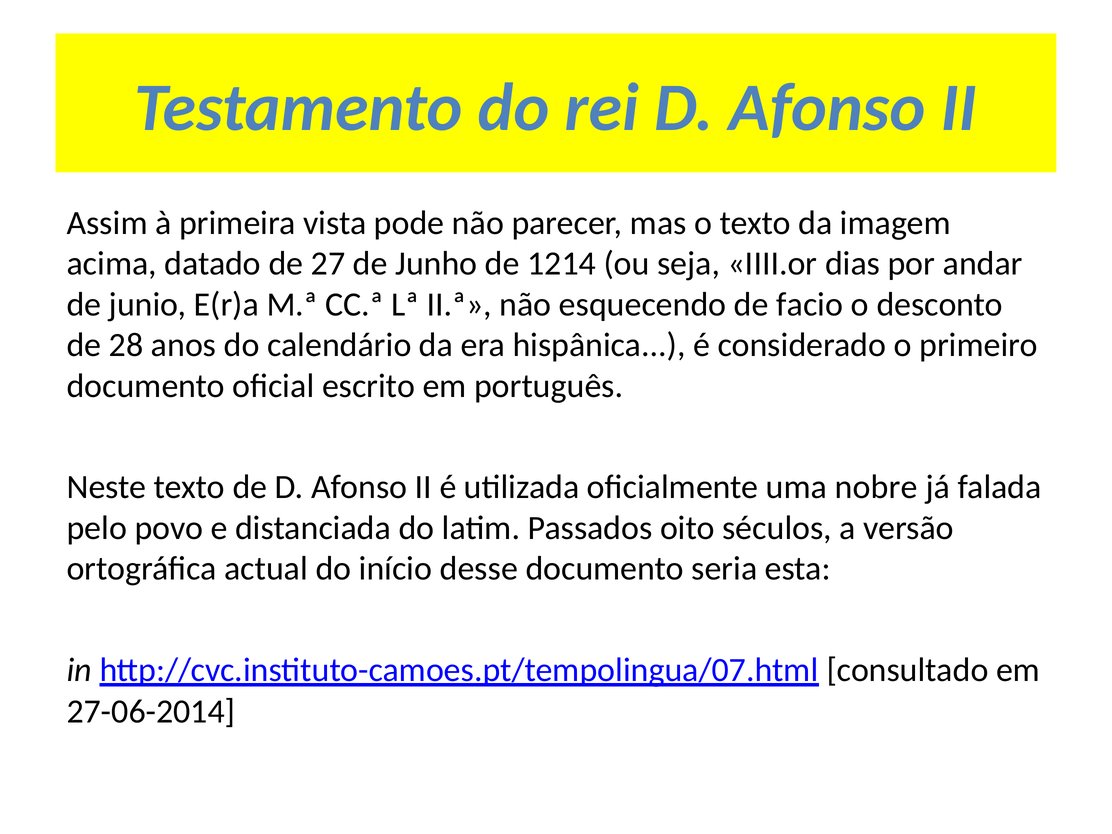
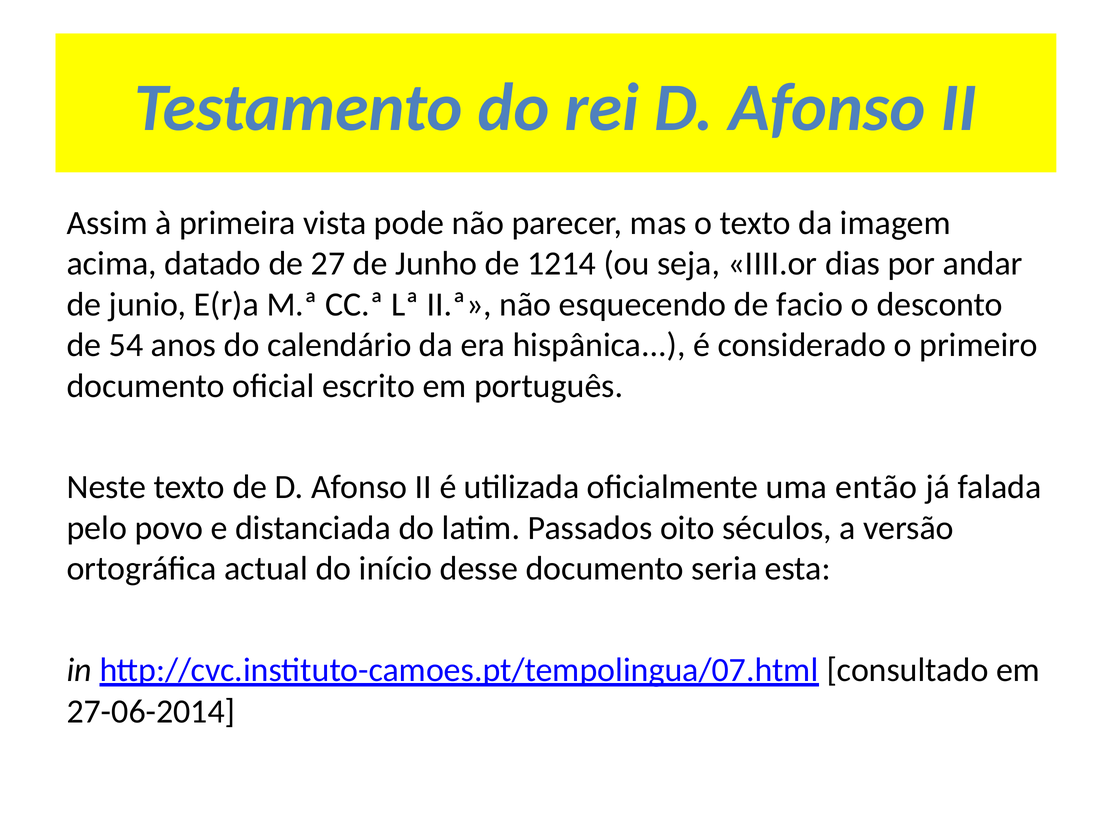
28: 28 -> 54
nobre: nobre -> então
